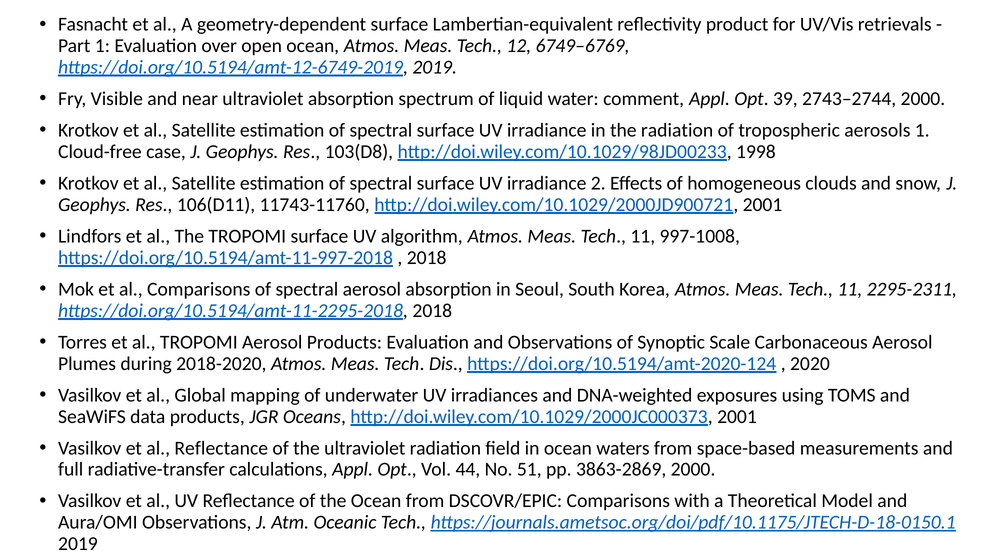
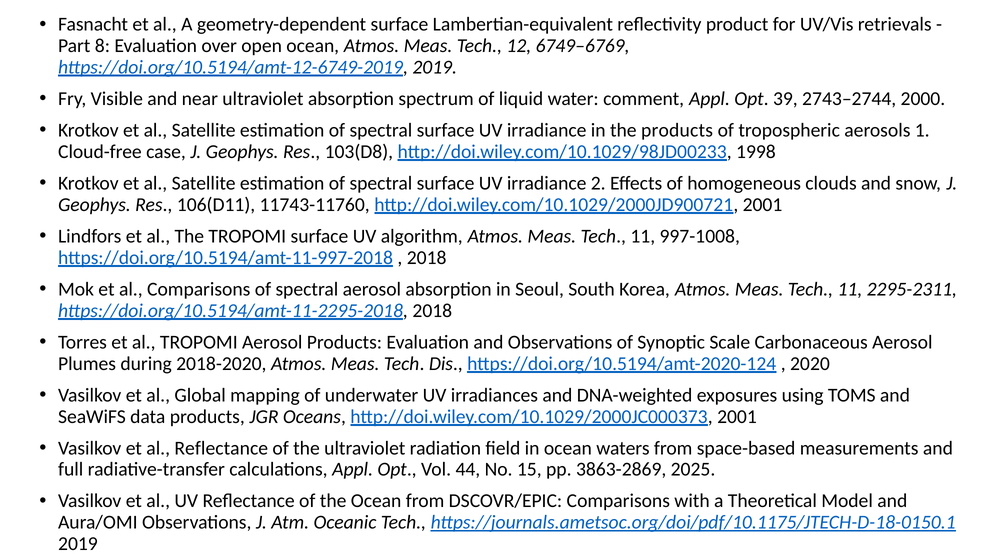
Part 1: 1 -> 8
the radiation: radiation -> products
51: 51 -> 15
3863-2869 2000: 2000 -> 2025
